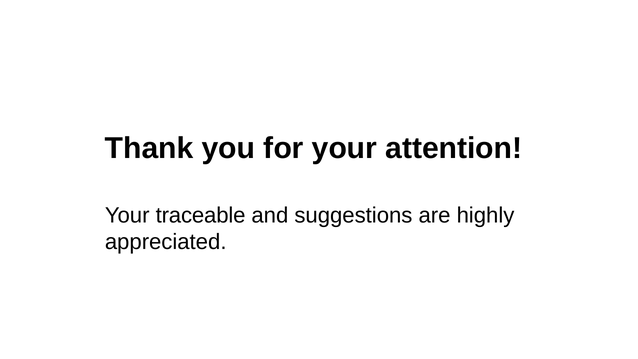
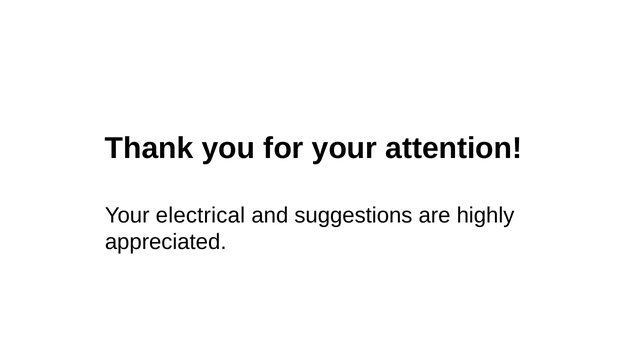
traceable: traceable -> electrical
